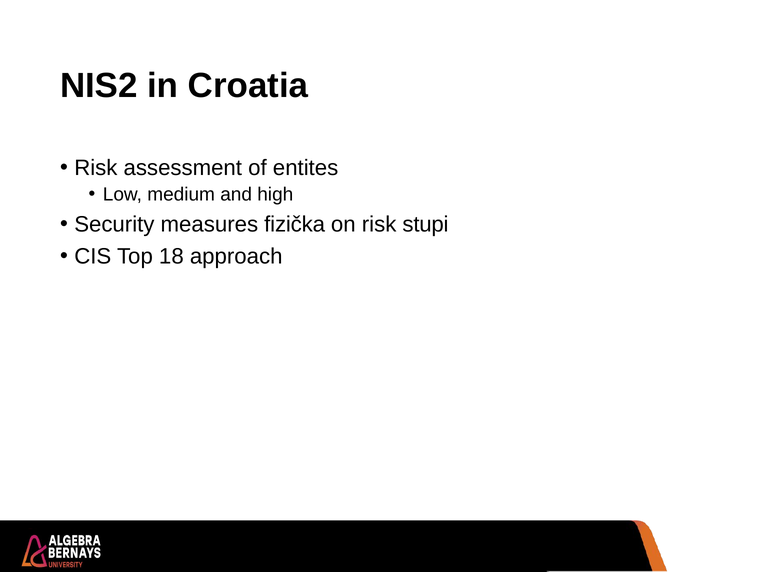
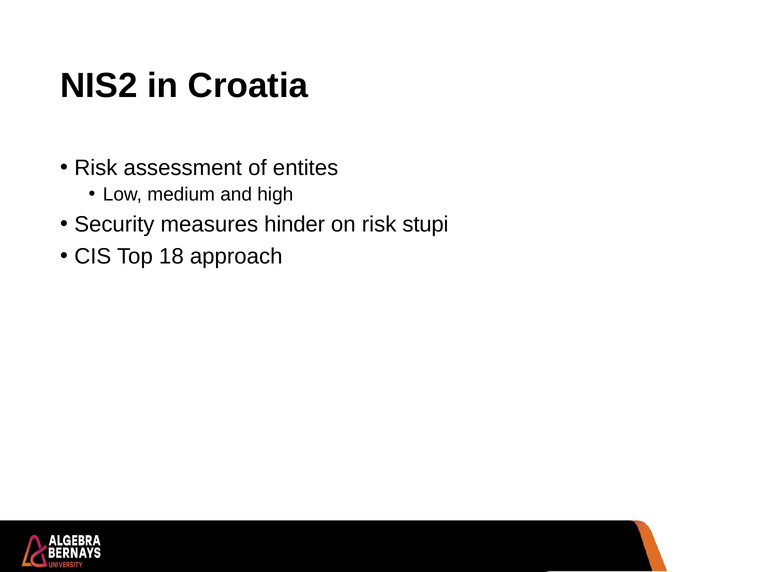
fizička: fizička -> hinder
